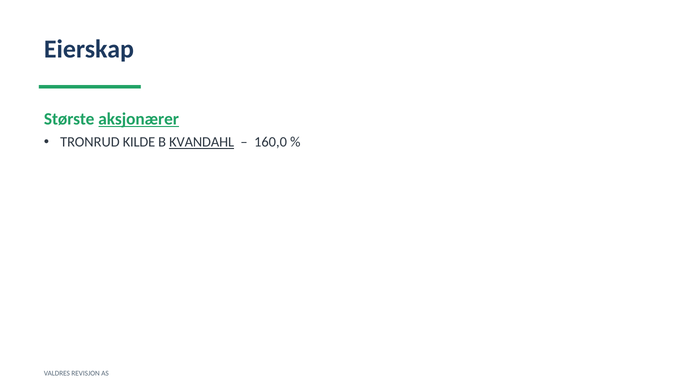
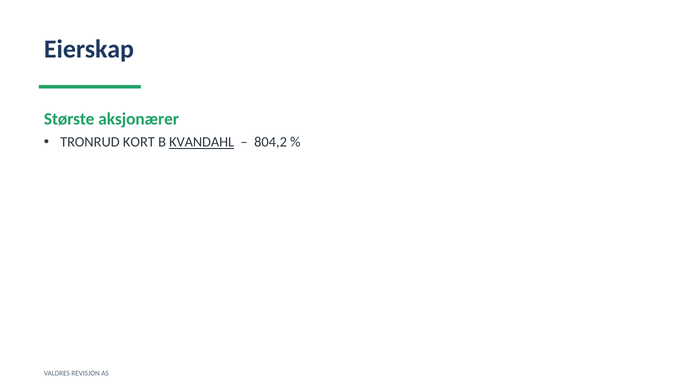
aksjonærer underline: present -> none
KILDE: KILDE -> KORT
160,0: 160,0 -> 804,2
